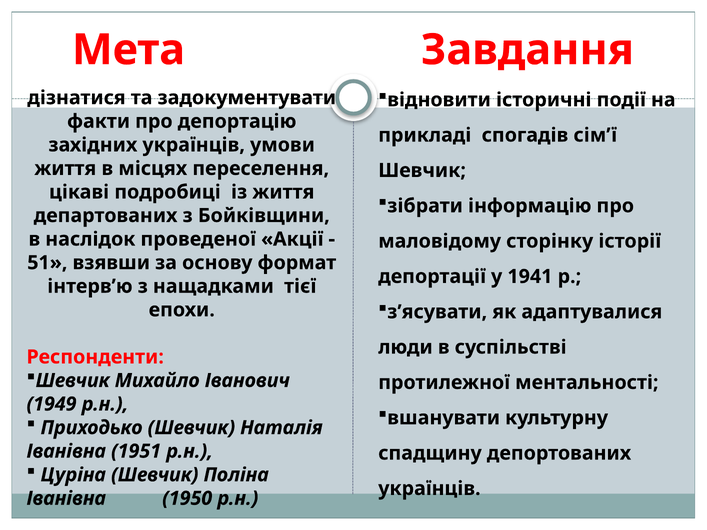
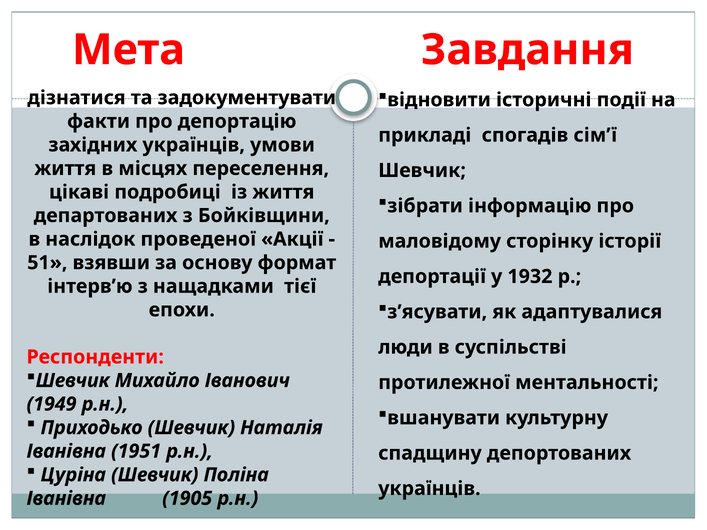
1941: 1941 -> 1932
1950: 1950 -> 1905
